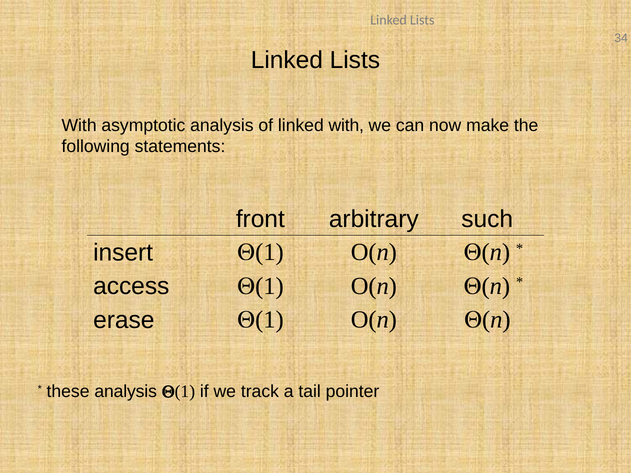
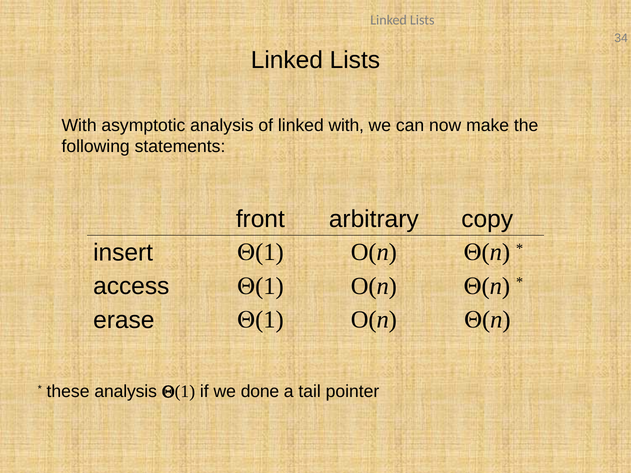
such: such -> copy
track: track -> done
